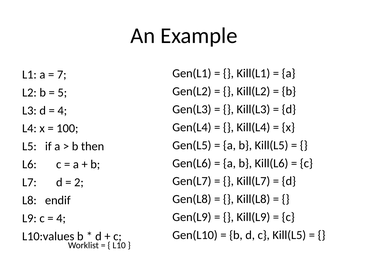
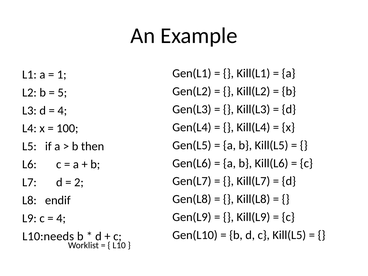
7: 7 -> 1
L10:values: L10:values -> L10:needs
